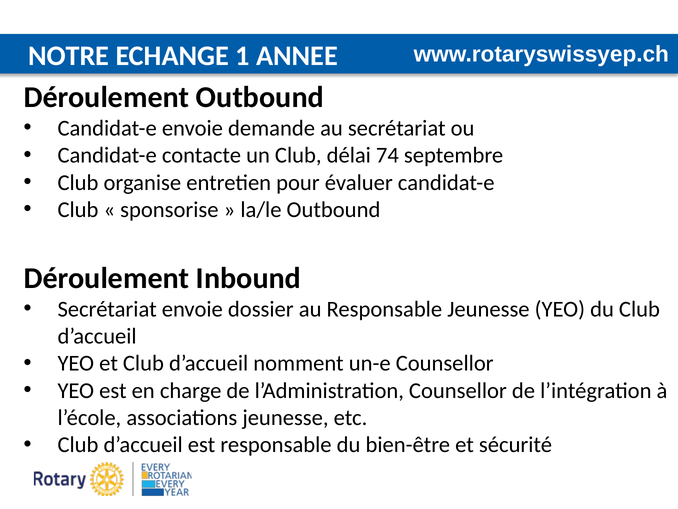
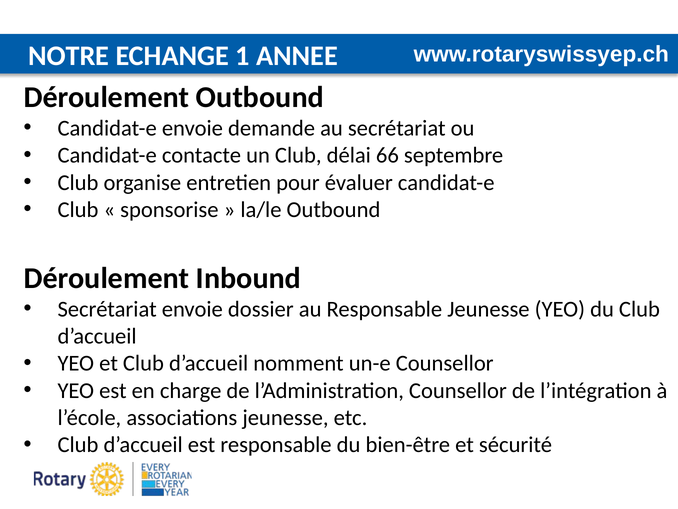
74: 74 -> 66
